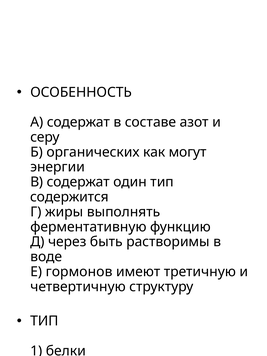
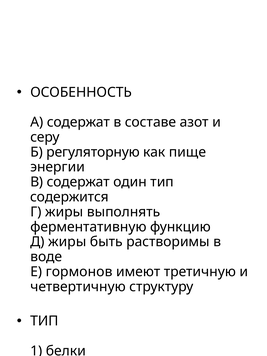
органических: органических -> регуляторную
могут: могут -> пище
Д через: через -> жиры
